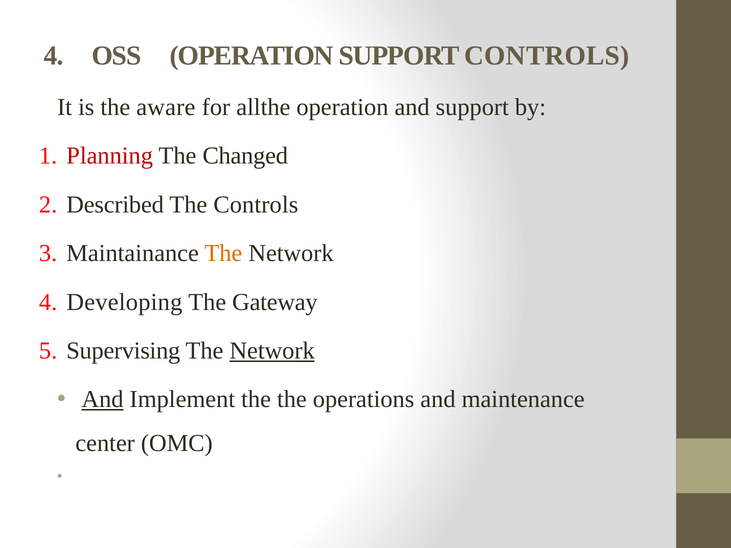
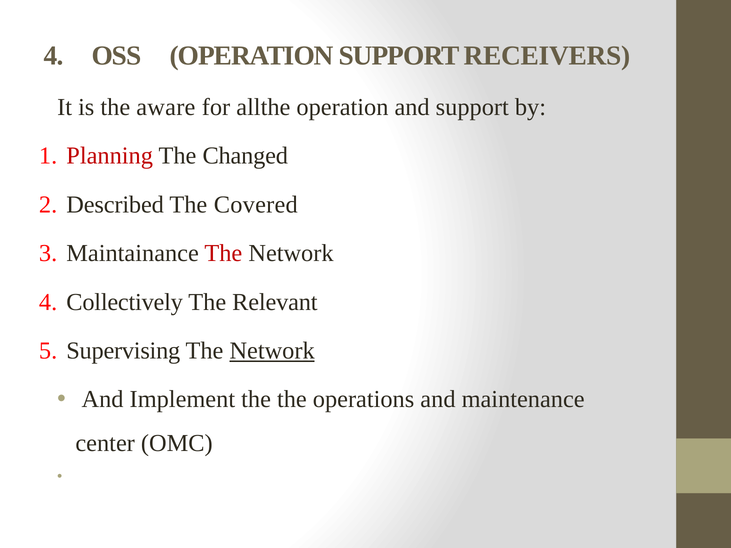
SUPPORT CONTROLS: CONTROLS -> RECEIVERS
The Controls: Controls -> Covered
The at (223, 253) colour: orange -> red
Developing: Developing -> Collectively
Gateway: Gateway -> Relevant
And at (103, 400) underline: present -> none
